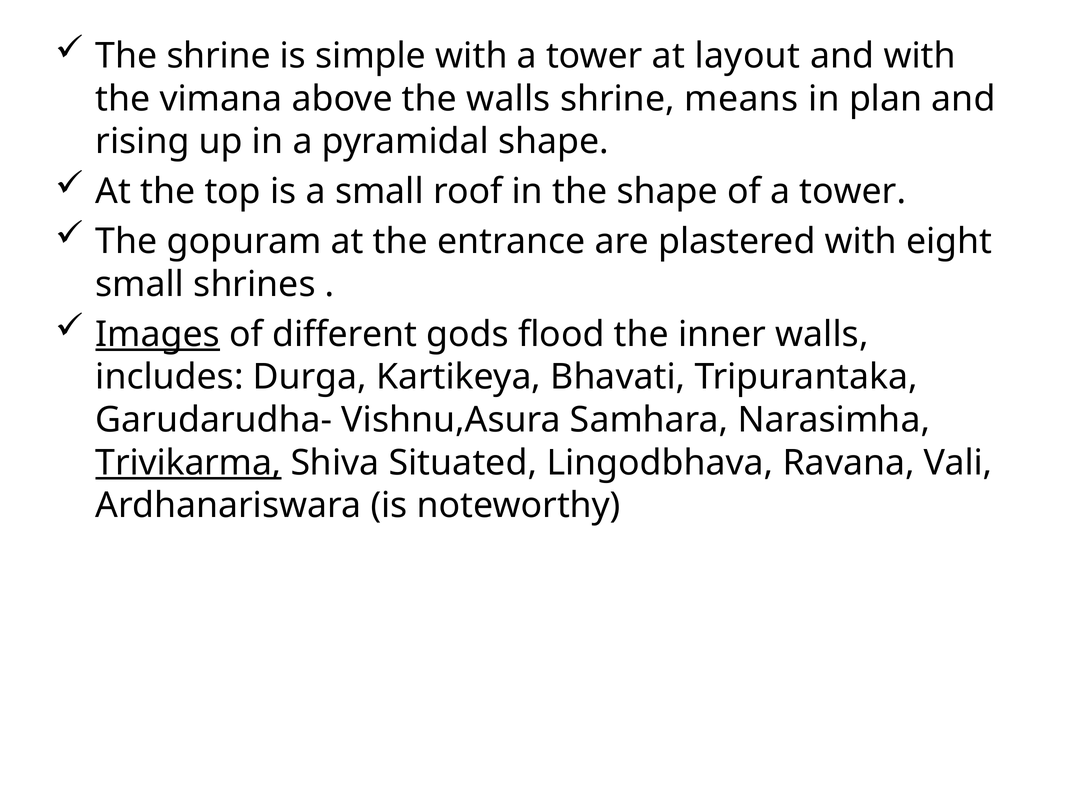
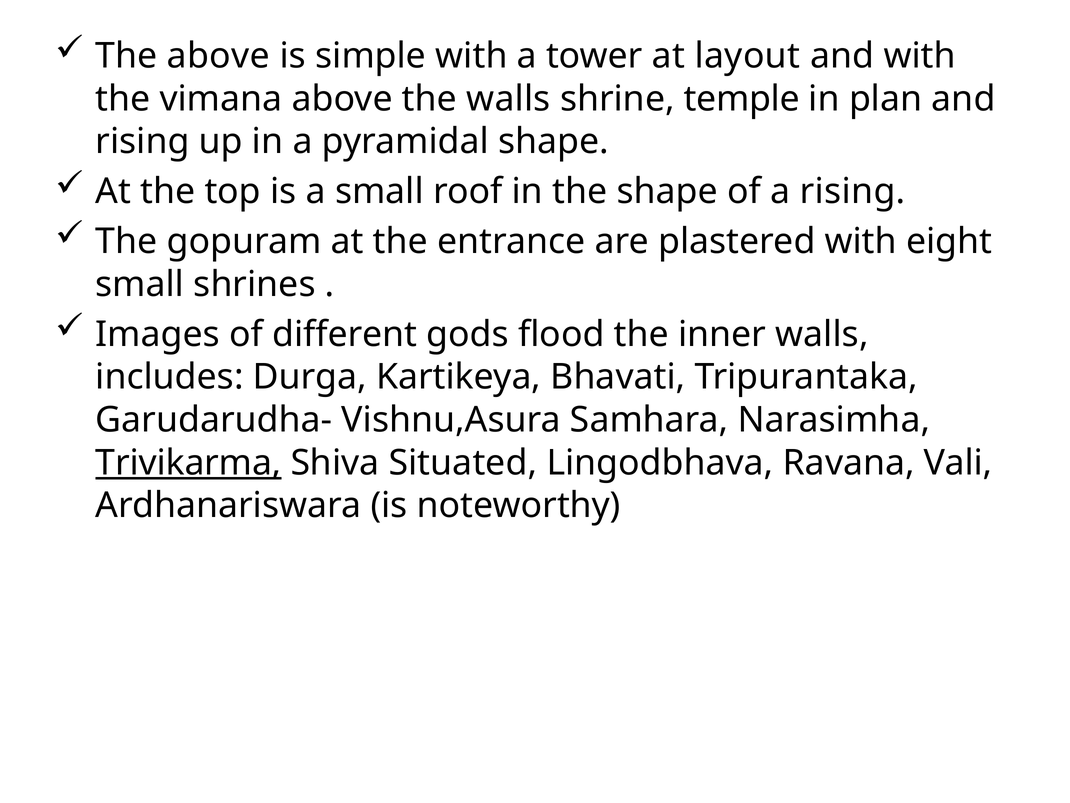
The shrine: shrine -> above
means: means -> temple
of a tower: tower -> rising
Images underline: present -> none
